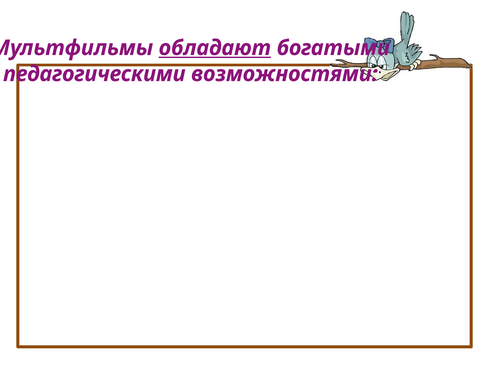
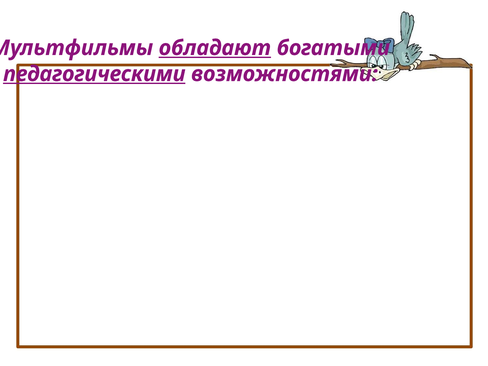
педагогическими underline: none -> present
